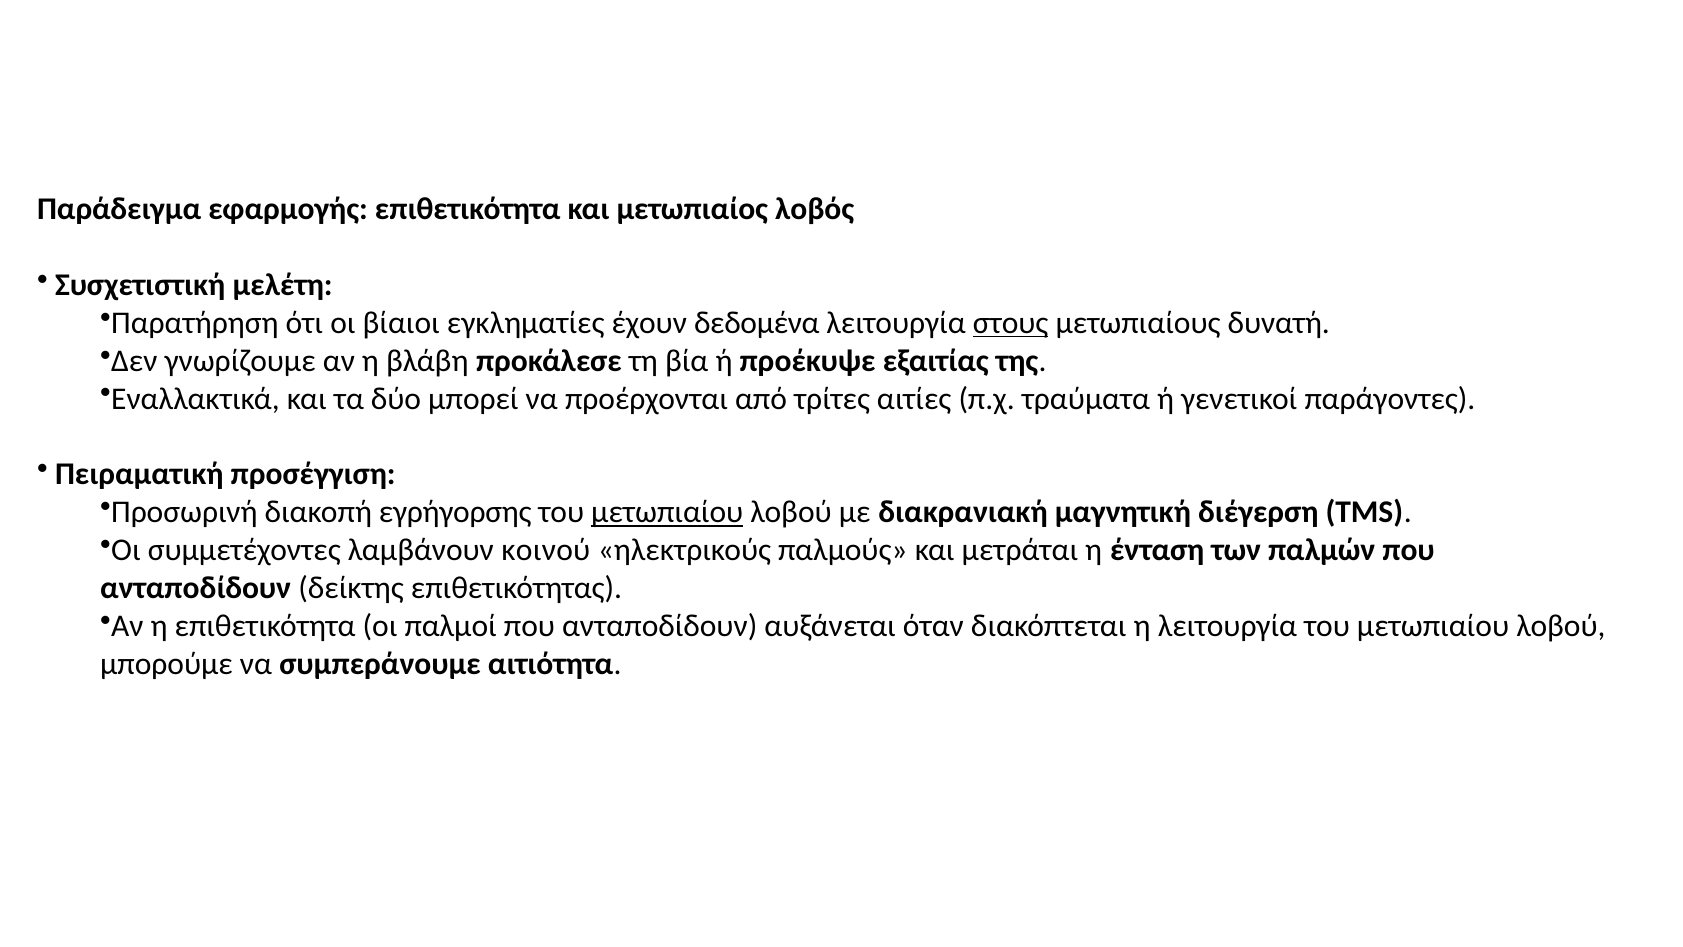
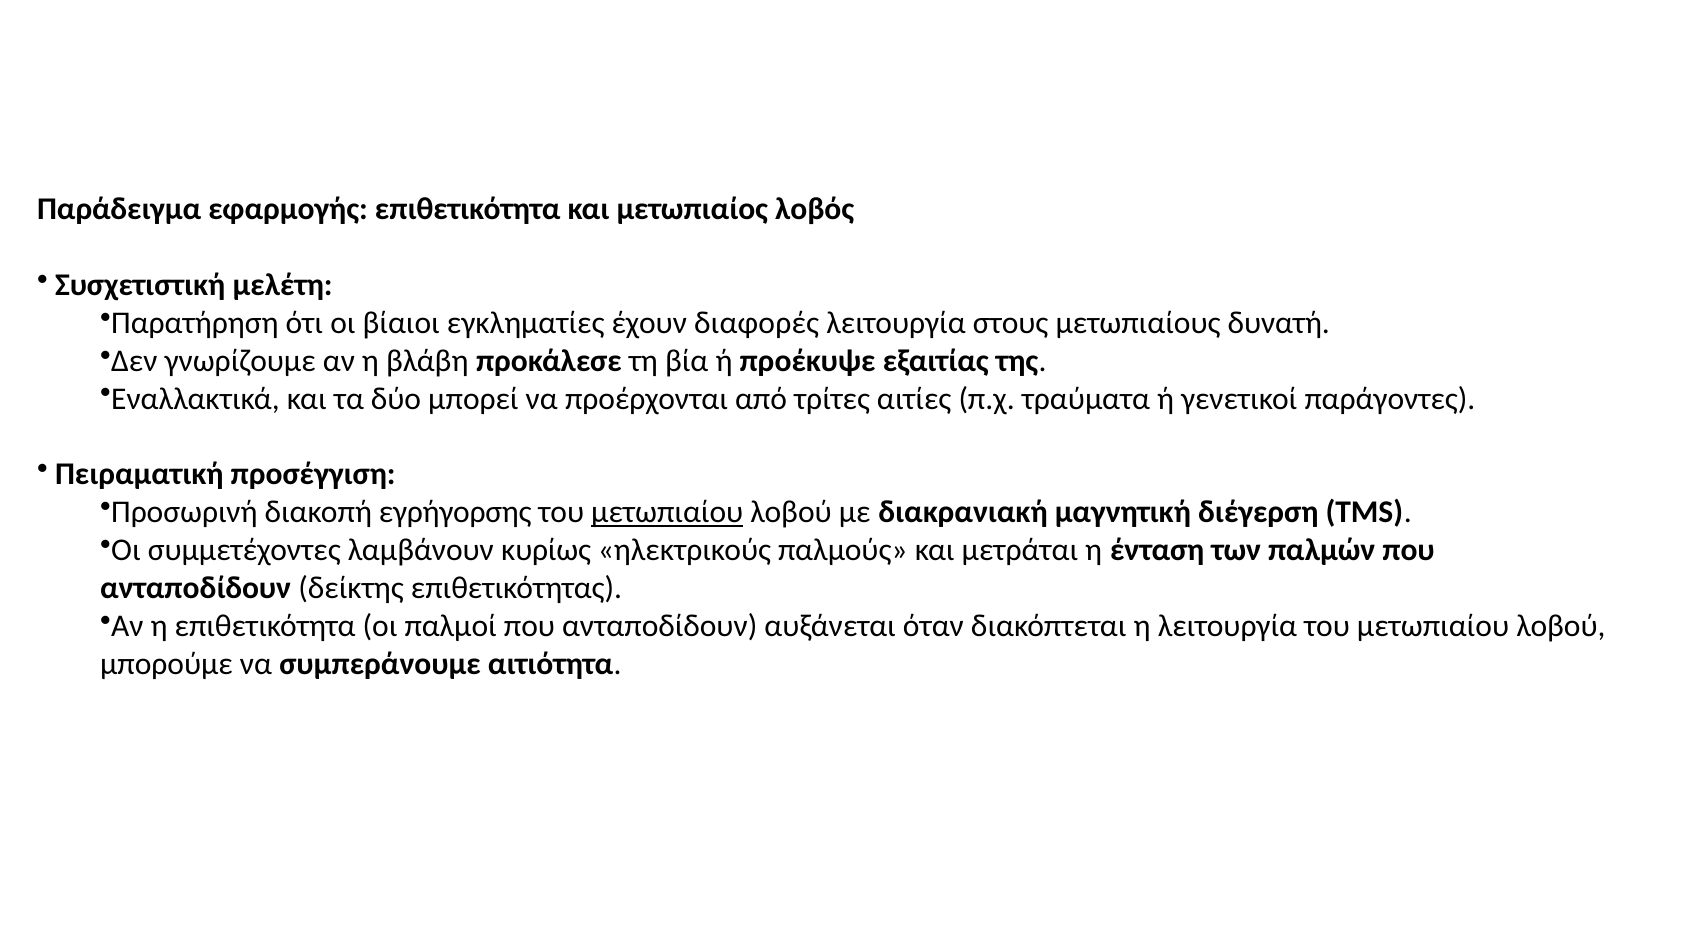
δεδομένα: δεδομένα -> διαφορές
στους underline: present -> none
κοινού: κοινού -> κυρίως
